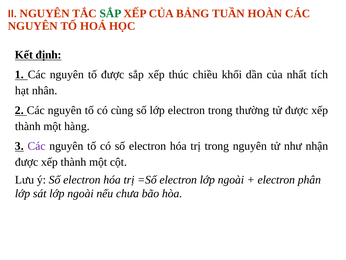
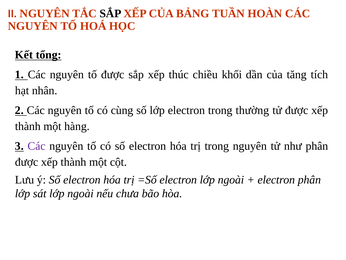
SẮP at (110, 14) colour: green -> black
định: định -> tổng
nhất: nhất -> tăng
như nhận: nhận -> phân
